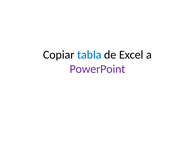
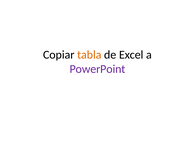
tabla colour: blue -> orange
